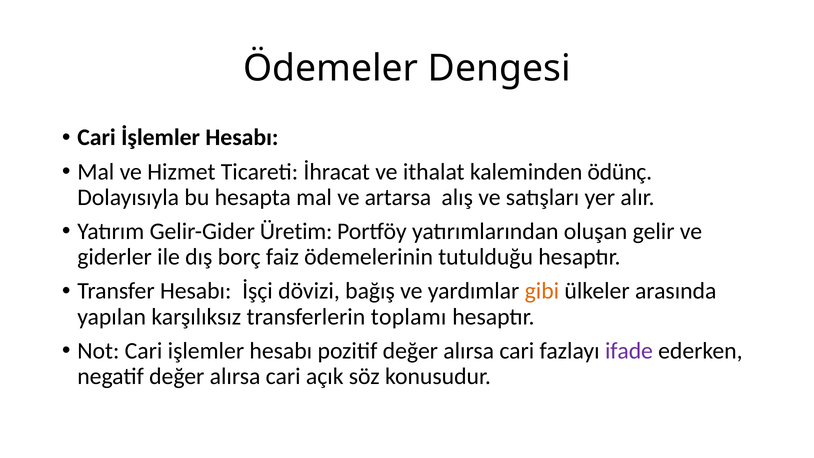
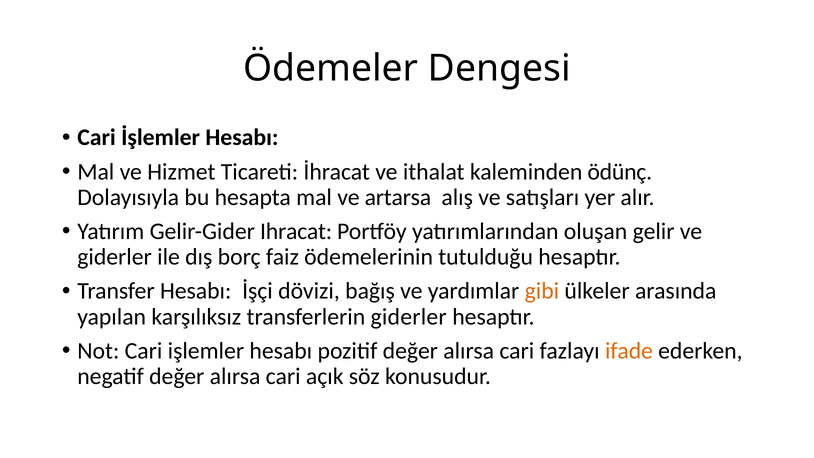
Üretim: Üretim -> Ihracat
transferlerin toplamı: toplamı -> giderler
ifade colour: purple -> orange
